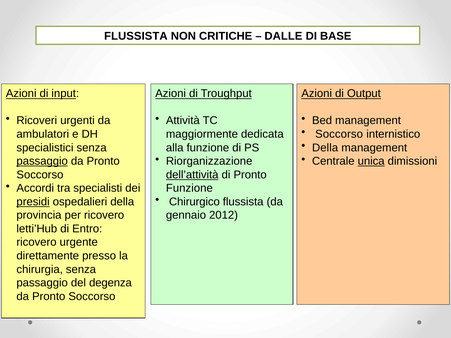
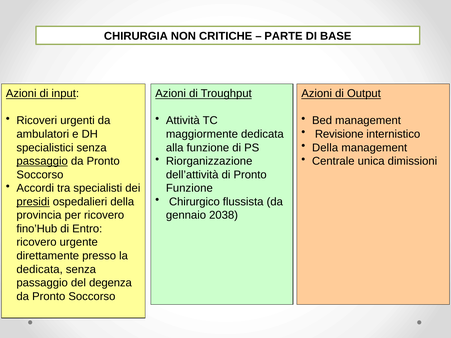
FLUSSISTA at (136, 36): FLUSSISTA -> CHIRURGIA
DALLE: DALLE -> PARTE
Soccorso at (339, 134): Soccorso -> Revisione
unica underline: present -> none
dell’attività underline: present -> none
2012: 2012 -> 2038
letti’Hub: letti’Hub -> fino’Hub
chirurgia at (40, 270): chirurgia -> dedicata
